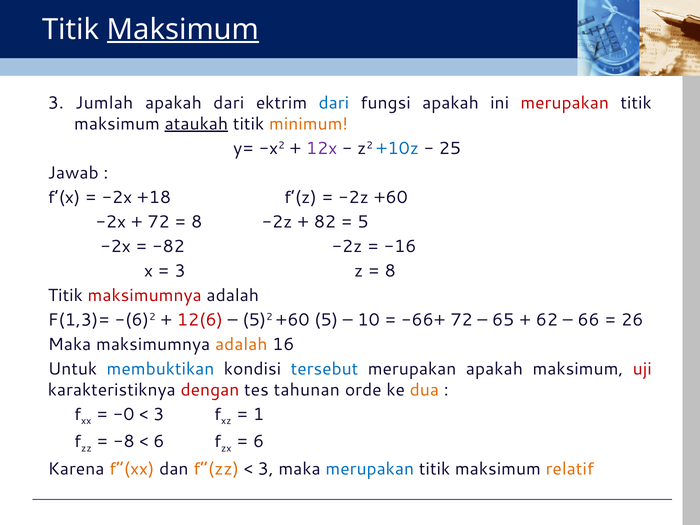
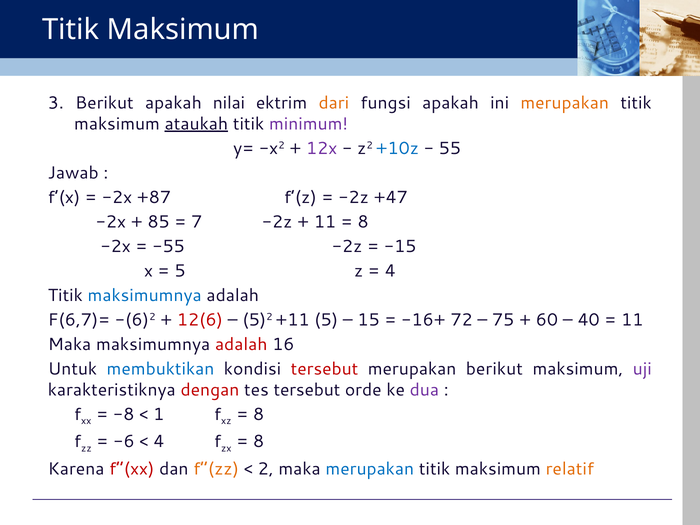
Maksimum at (183, 29) underline: present -> none
3 Jumlah: Jumlah -> Berikut
apakah dari: dari -> nilai
dari at (334, 103) colour: blue -> orange
merupakan at (565, 103) colour: red -> orange
minimum colour: orange -> purple
25: 25 -> 55
+18: +18 -> +87
-2z +60: +60 -> +47
72 at (159, 222): 72 -> 85
8 at (197, 222): 8 -> 7
82 at (325, 222): 82 -> 11
5 at (363, 222): 5 -> 8
-82: -82 -> -55
-16: -16 -> -15
3 at (180, 271): 3 -> 5
8 at (390, 271): 8 -> 4
maksimumnya at (145, 295) colour: red -> blue
F(1,3)=: F(1,3)= -> F(6,7)=
5)2 +60: +60 -> +11
10: 10 -> 15
-66+: -66+ -> -16+
65: 65 -> 75
62: 62 -> 60
66: 66 -> 40
26 at (632, 320): 26 -> 11
adalah at (241, 344) colour: orange -> red
tersebut at (324, 369) colour: blue -> red
merupakan apakah: apakah -> berikut
uji colour: red -> purple
tes tahunan: tahunan -> tersebut
dua colour: orange -> purple
-0: -0 -> -8
3 at (159, 414): 3 -> 1
1 at (259, 414): 1 -> 8
-8: -8 -> -6
6 at (159, 442): 6 -> 4
6 at (259, 442): 6 -> 8
f’’(xx colour: orange -> red
3 at (266, 469): 3 -> 2
